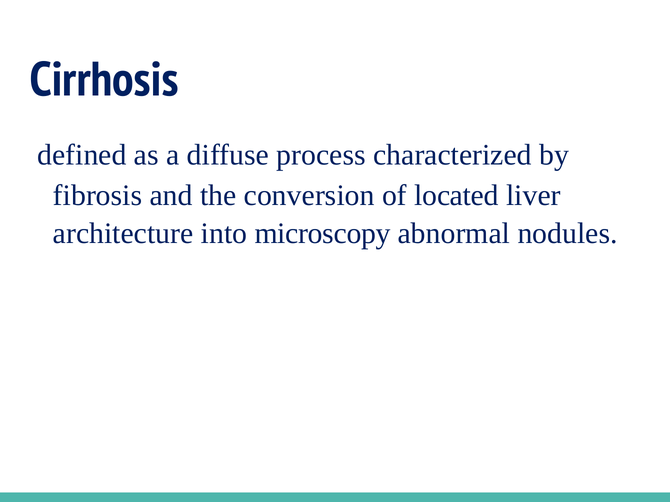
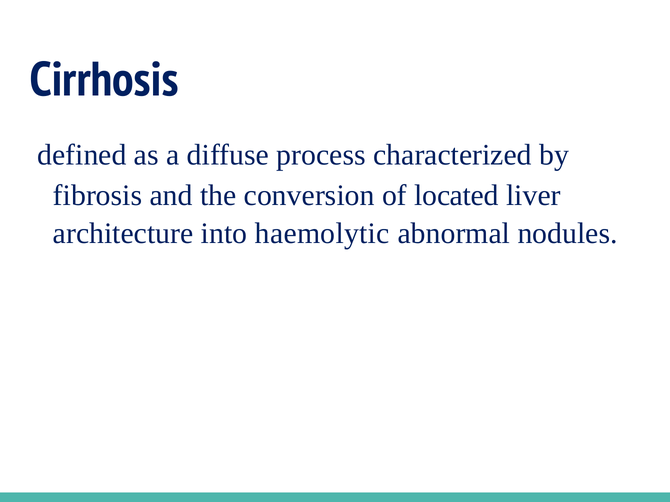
microscopy: microscopy -> haemolytic
